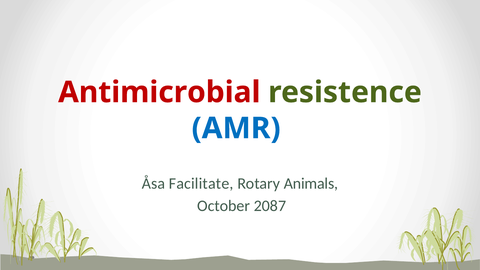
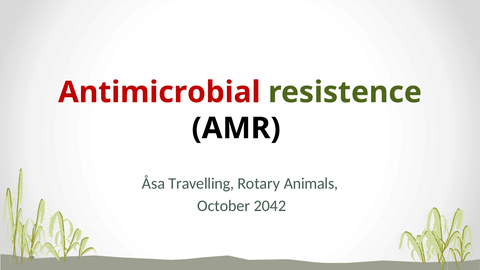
AMR colour: blue -> black
Facilitate: Facilitate -> Travelling
2087: 2087 -> 2042
